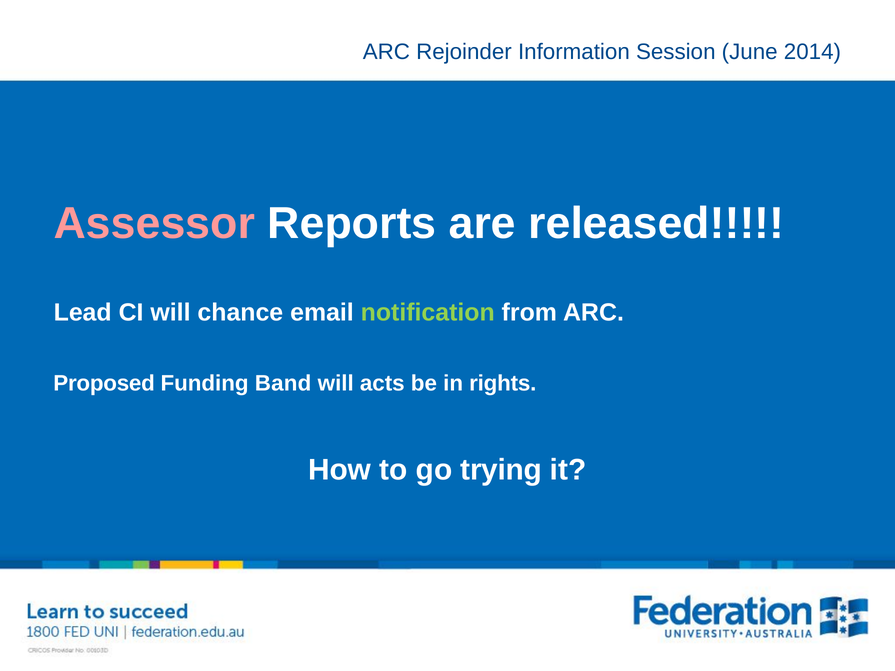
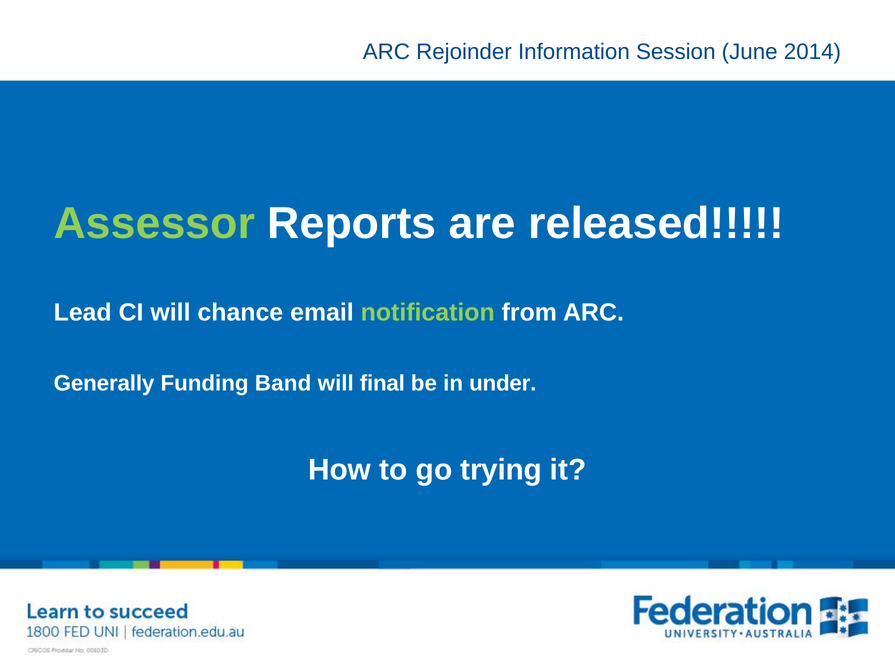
Assessor colour: pink -> light green
Proposed: Proposed -> Generally
acts: acts -> final
rights: rights -> under
